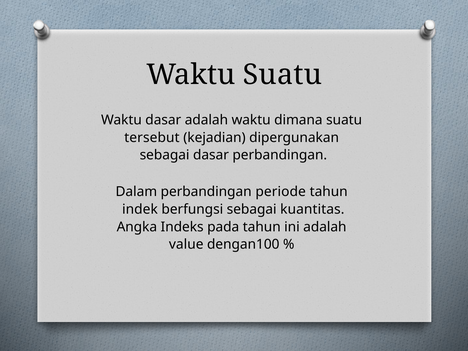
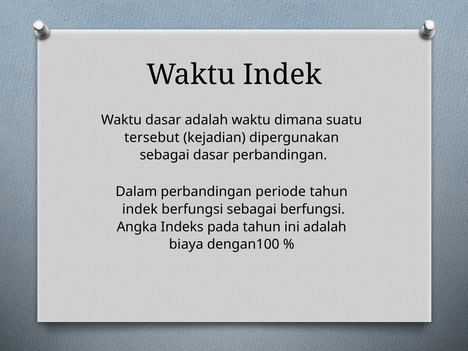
Waktu Suatu: Suatu -> Indek
sebagai kuantitas: kuantitas -> berfungsi
value: value -> biaya
